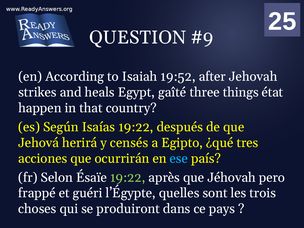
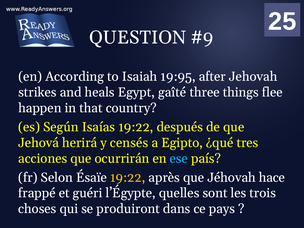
19:52: 19:52 -> 19:95
état: état -> flee
19:22 at (128, 177) colour: light green -> yellow
pero: pero -> hace
